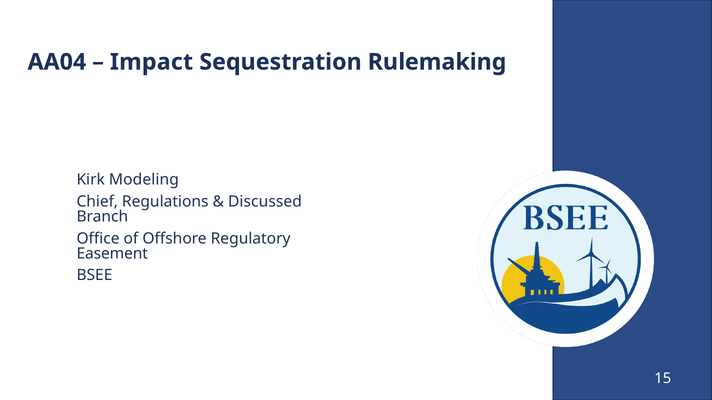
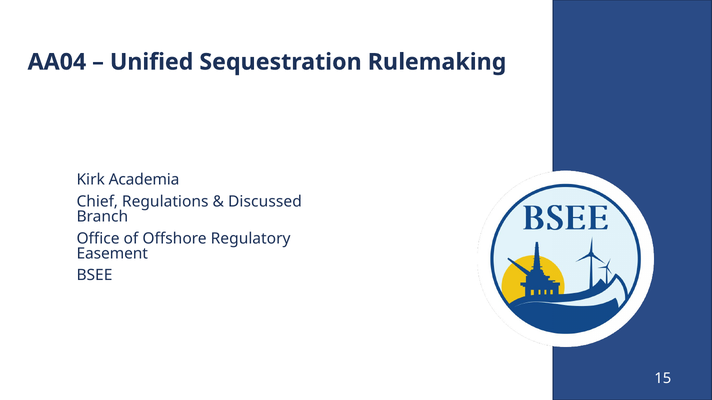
Impact: Impact -> Unified
Modeling: Modeling -> Academia
